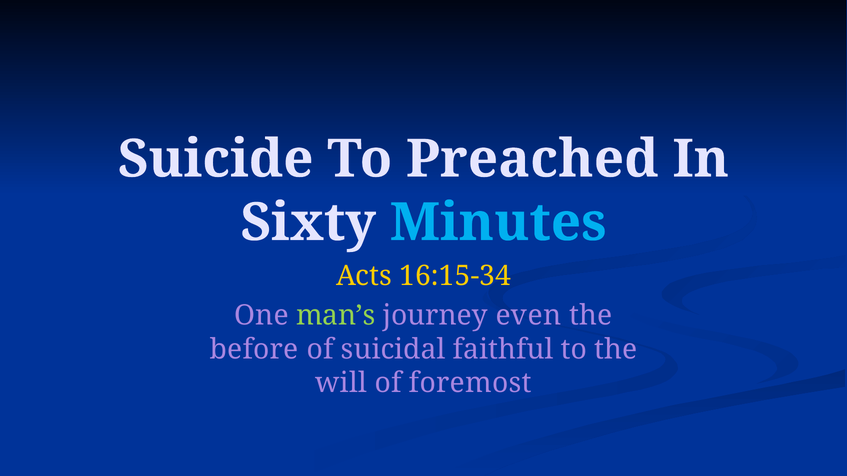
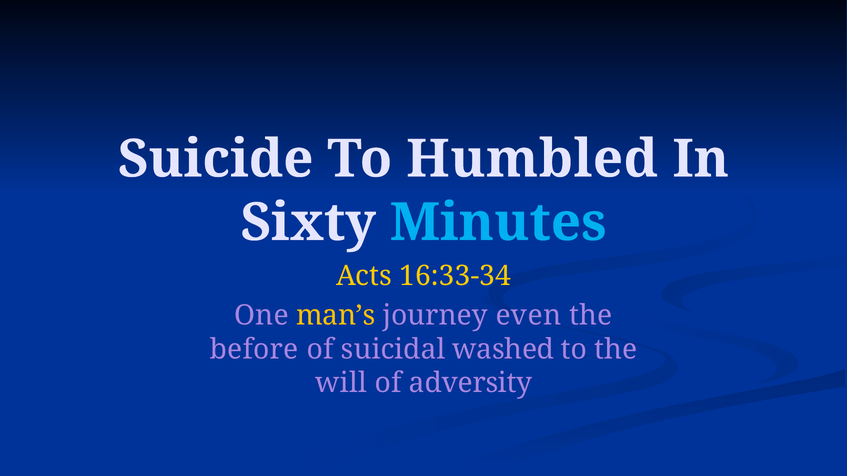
Preached: Preached -> Humbled
16:15-34: 16:15-34 -> 16:33-34
man’s colour: light green -> yellow
faithful: faithful -> washed
foremost: foremost -> adversity
